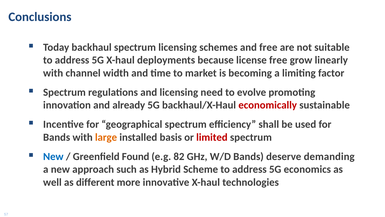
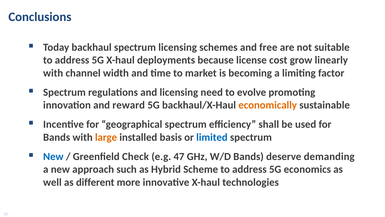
license free: free -> cost
already: already -> reward
economically colour: red -> orange
limited colour: red -> blue
Found: Found -> Check
82: 82 -> 47
